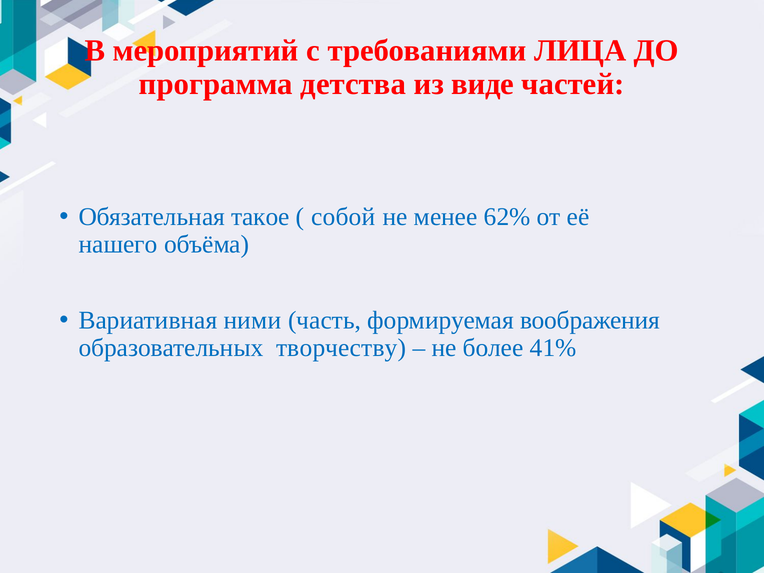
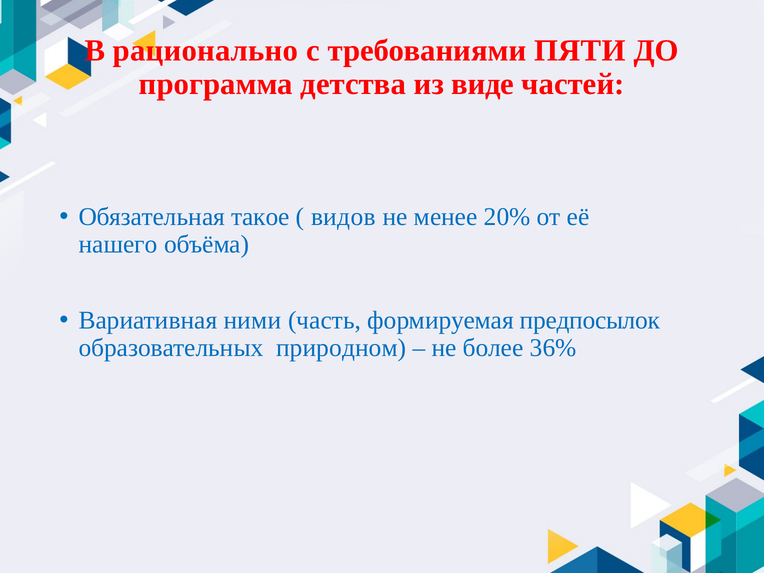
мероприятий: мероприятий -> рационально
ЛИЦА: ЛИЦА -> ПЯТИ
собой: собой -> видов
62%: 62% -> 20%
воображения: воображения -> предпосылок
творчеству: творчеству -> природном
41%: 41% -> 36%
